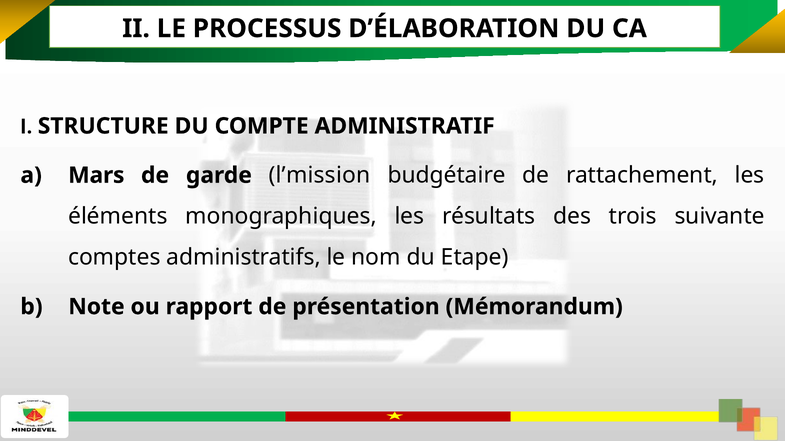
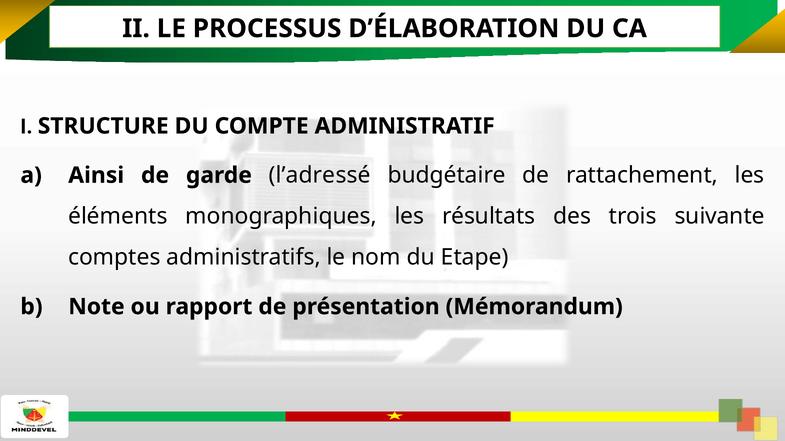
Mars: Mars -> Ainsi
l’mission: l’mission -> l’adressé
